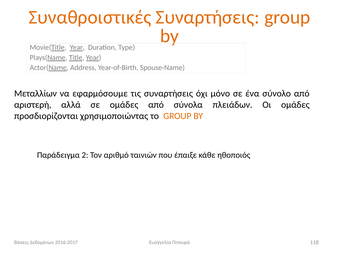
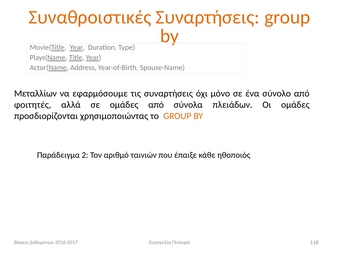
αριστερή: αριστερή -> φοιτητές
